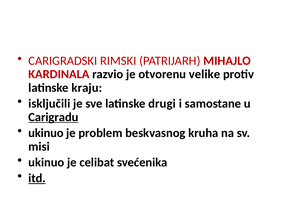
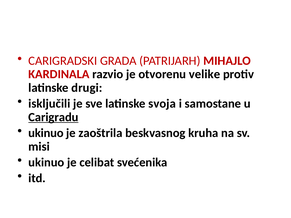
RIMSKI: RIMSKI -> GRADA
kraju: kraju -> drugi
drugi: drugi -> svoja
problem: problem -> zaoštrila
itd underline: present -> none
